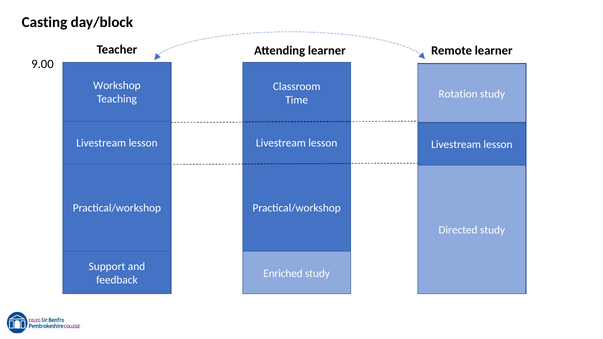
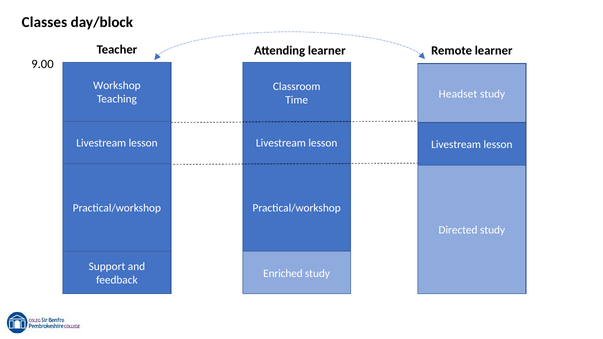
Casting: Casting -> Classes
Rotation: Rotation -> Headset
